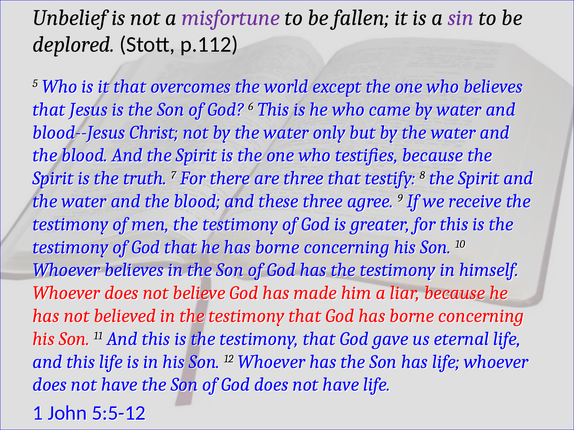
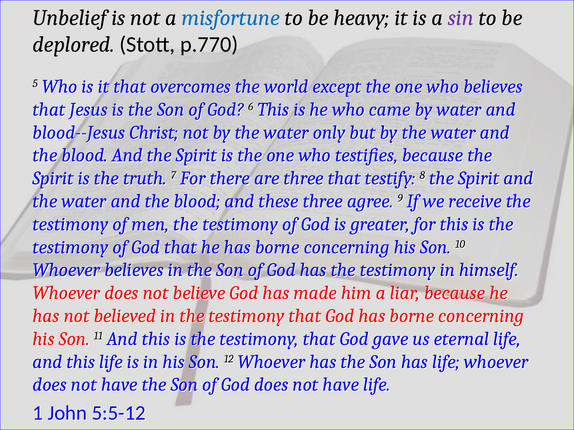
misfortune colour: purple -> blue
fallen: fallen -> heavy
p.112: p.112 -> p.770
